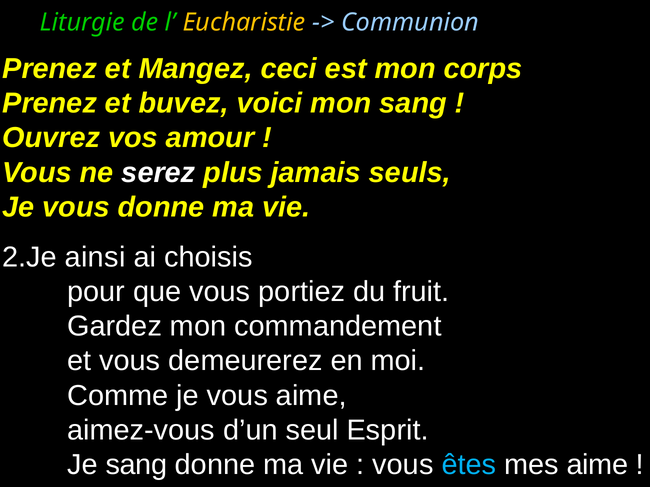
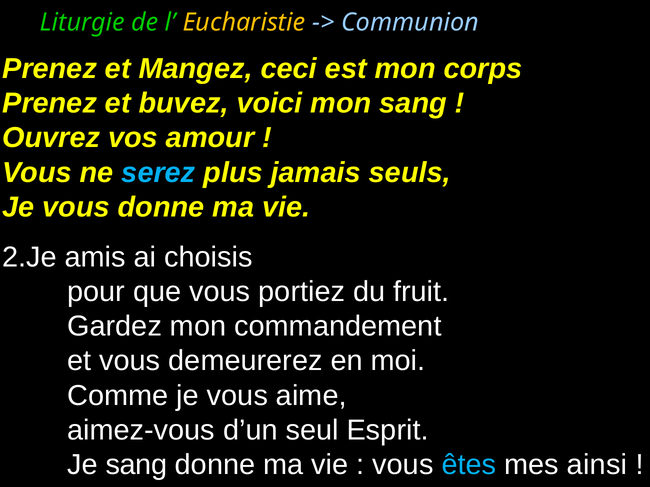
serez colour: white -> light blue
ainsi: ainsi -> amis
mes aime: aime -> ainsi
